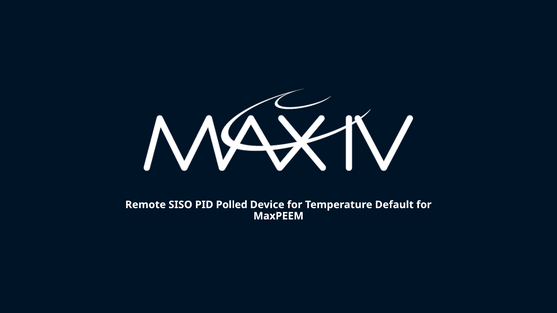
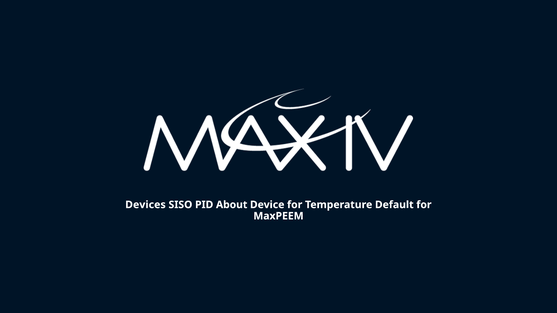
Remote: Remote -> Devices
Polled: Polled -> About
